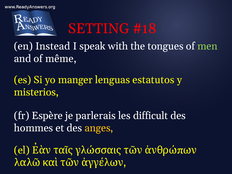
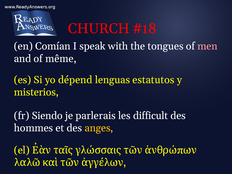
SETTING: SETTING -> CHURCH
Instead: Instead -> Comían
men colour: light green -> pink
manger: manger -> dépend
Espère: Espère -> Siendo
